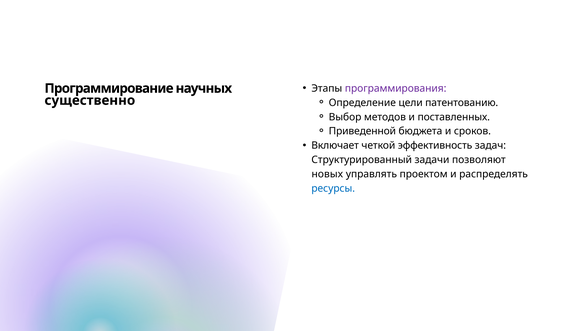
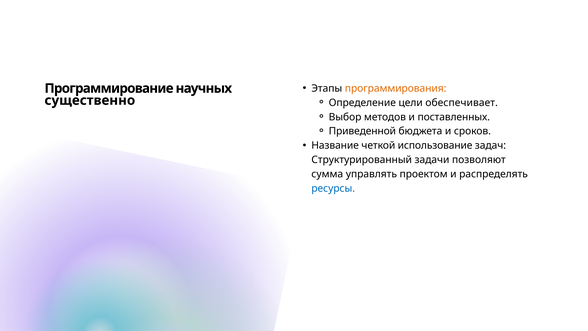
программирования colour: purple -> orange
патентованию: патентованию -> обеспечивает
Включает: Включает -> Название
эффективность: эффективность -> использование
новых: новых -> сумма
